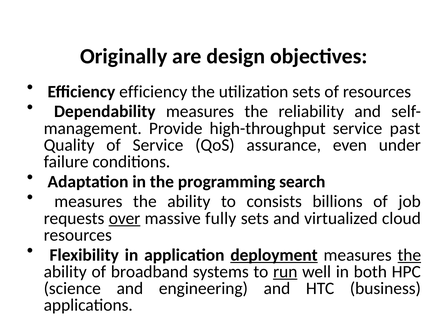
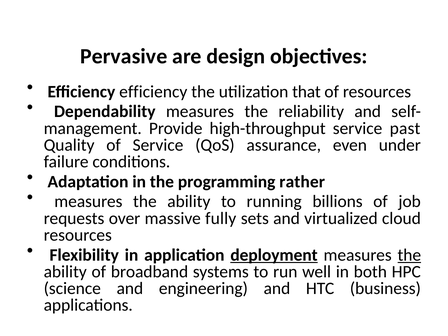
Originally: Originally -> Pervasive
utilization sets: sets -> that
search: search -> rather
consists: consists -> running
over underline: present -> none
run underline: present -> none
